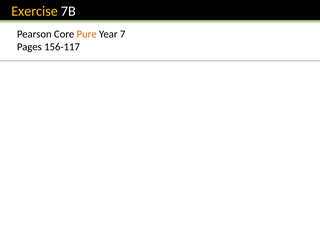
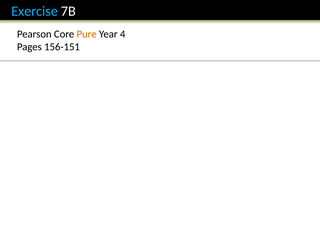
Exercise colour: yellow -> light blue
7: 7 -> 4
156-117: 156-117 -> 156-151
